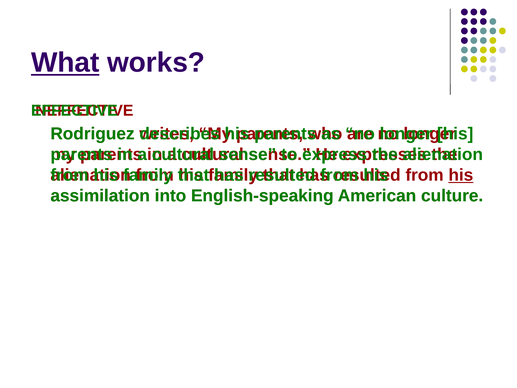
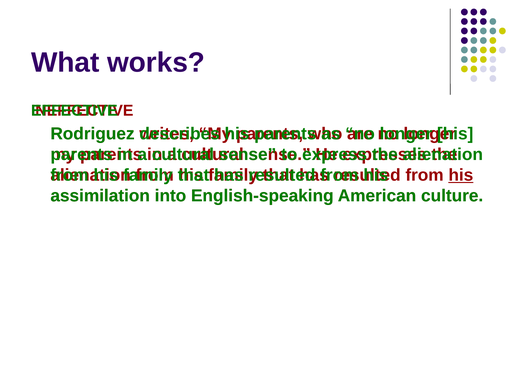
What underline: present -> none
